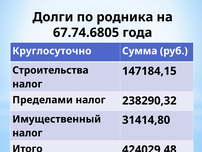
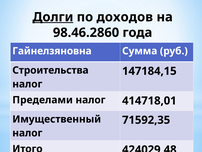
Долги underline: none -> present
родника: родника -> доходов
67.74.6805: 67.74.6805 -> 98.46.2860
Круглосуточно: Круглосуточно -> Гайнелзяновна
238290,32: 238290,32 -> 414718,01
31414,80: 31414,80 -> 71592,35
